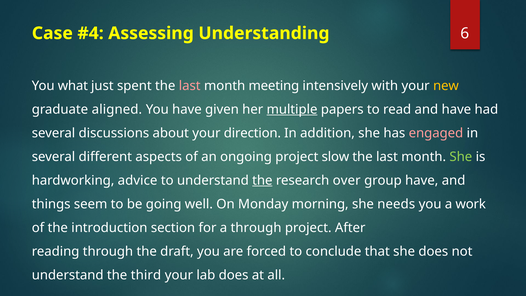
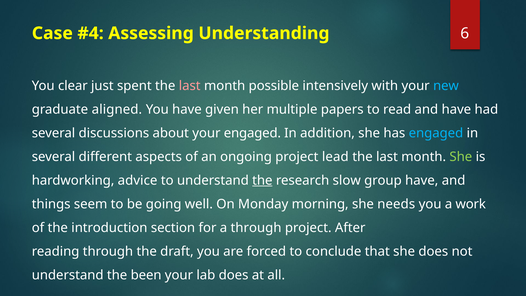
what: what -> clear
meeting: meeting -> possible
new colour: yellow -> light blue
multiple underline: present -> none
your direction: direction -> engaged
engaged at (436, 133) colour: pink -> light blue
slow: slow -> lead
over: over -> slow
third: third -> been
